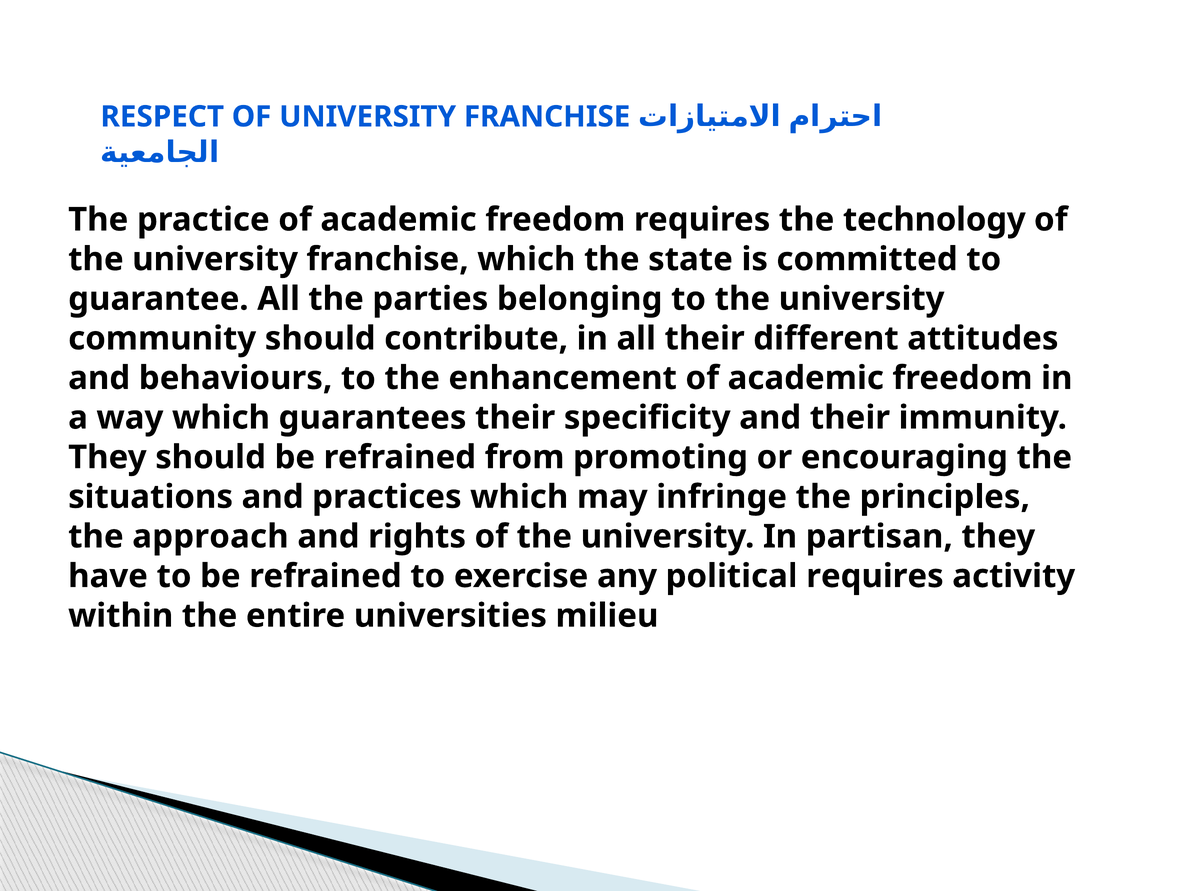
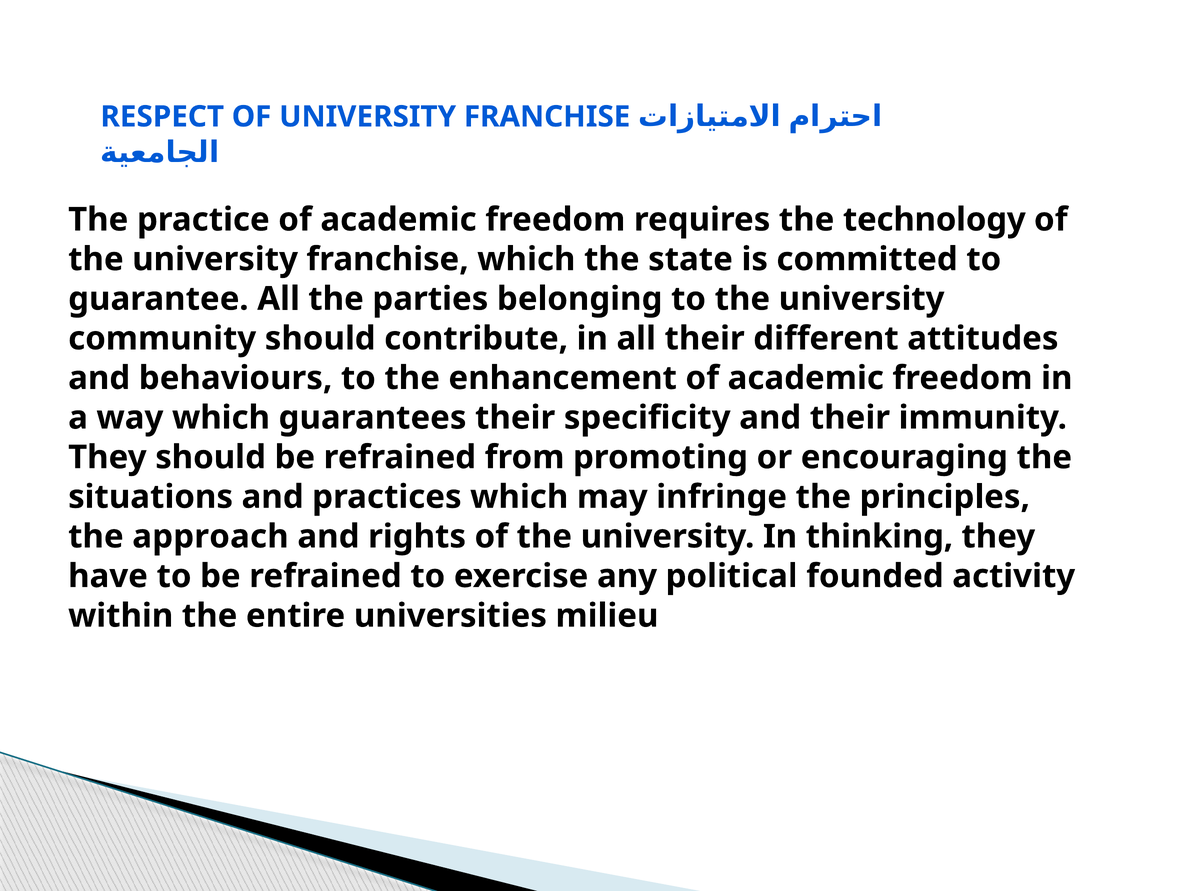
partisan: partisan -> thinking
political requires: requires -> founded
